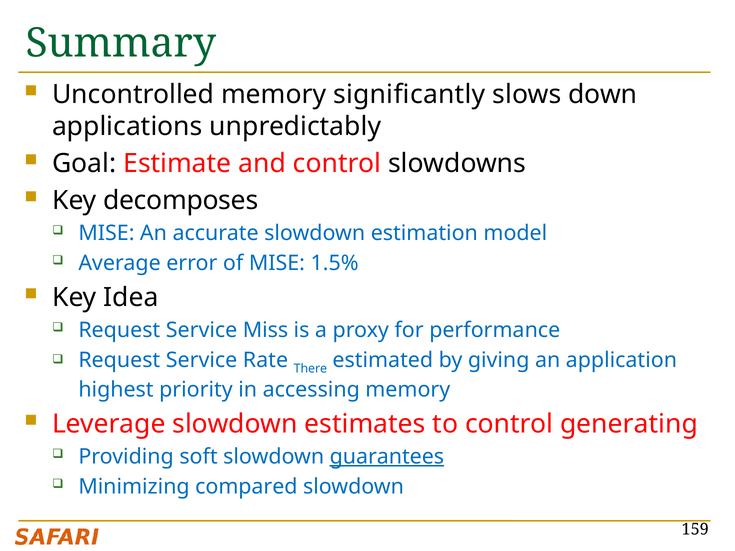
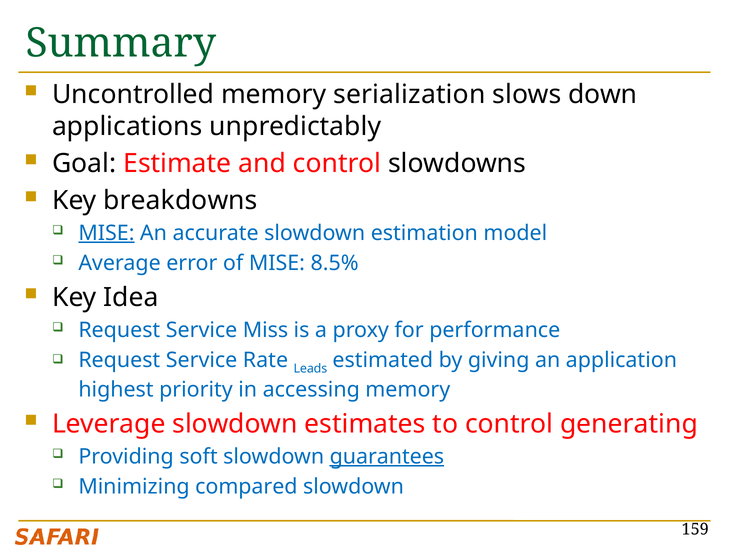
significantly: significantly -> serialization
decomposes: decomposes -> breakdowns
MISE at (106, 233) underline: none -> present
1.5%: 1.5% -> 8.5%
There: There -> Leads
